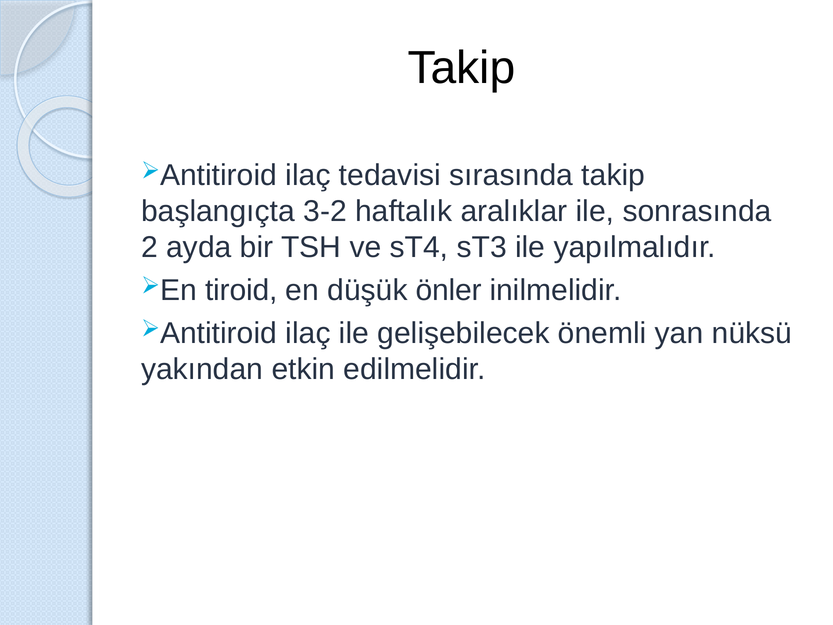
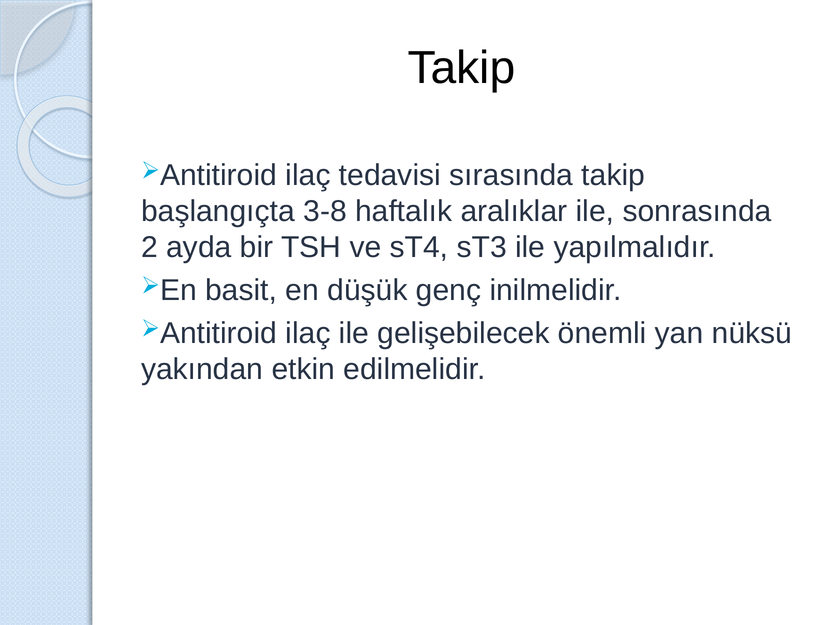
3-2: 3-2 -> 3-8
tiroid: tiroid -> basit
önler: önler -> genç
